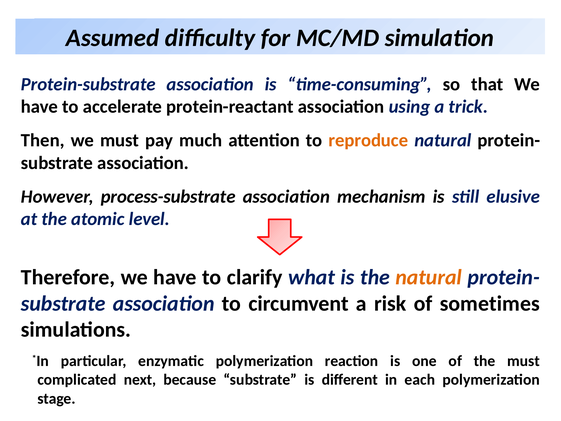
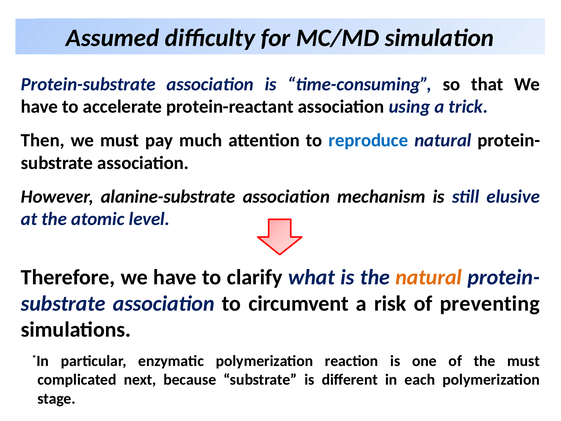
reproduce colour: orange -> blue
process-substrate: process-substrate -> alanine-substrate
sometimes: sometimes -> preventing
